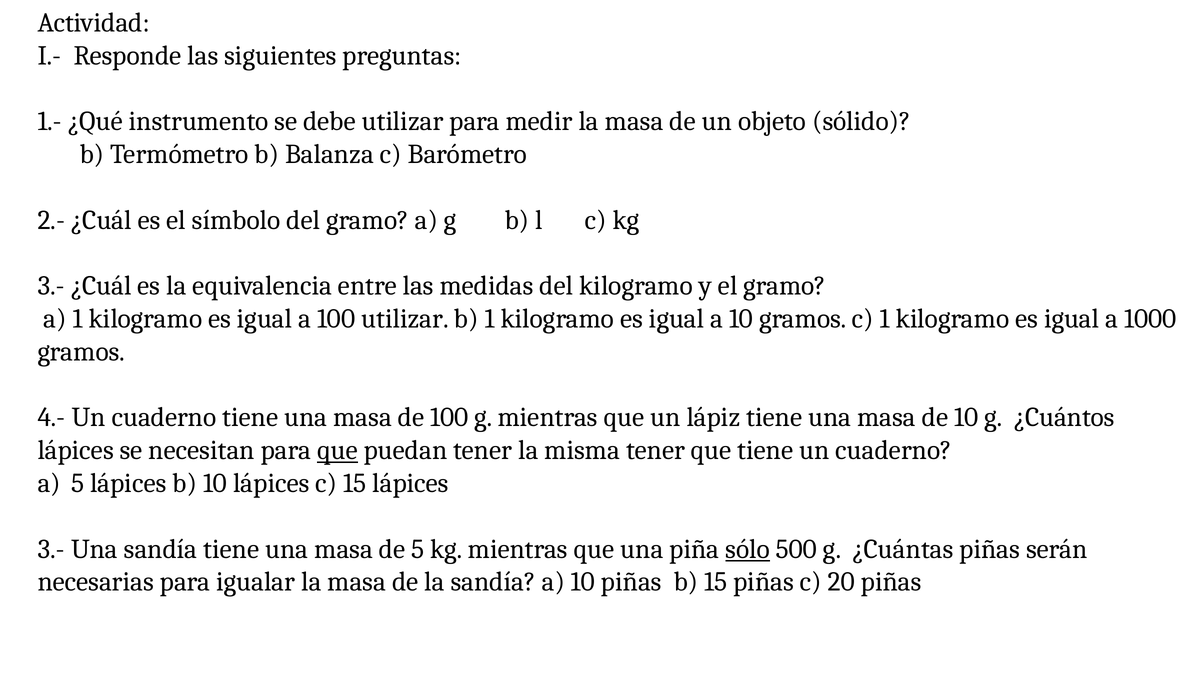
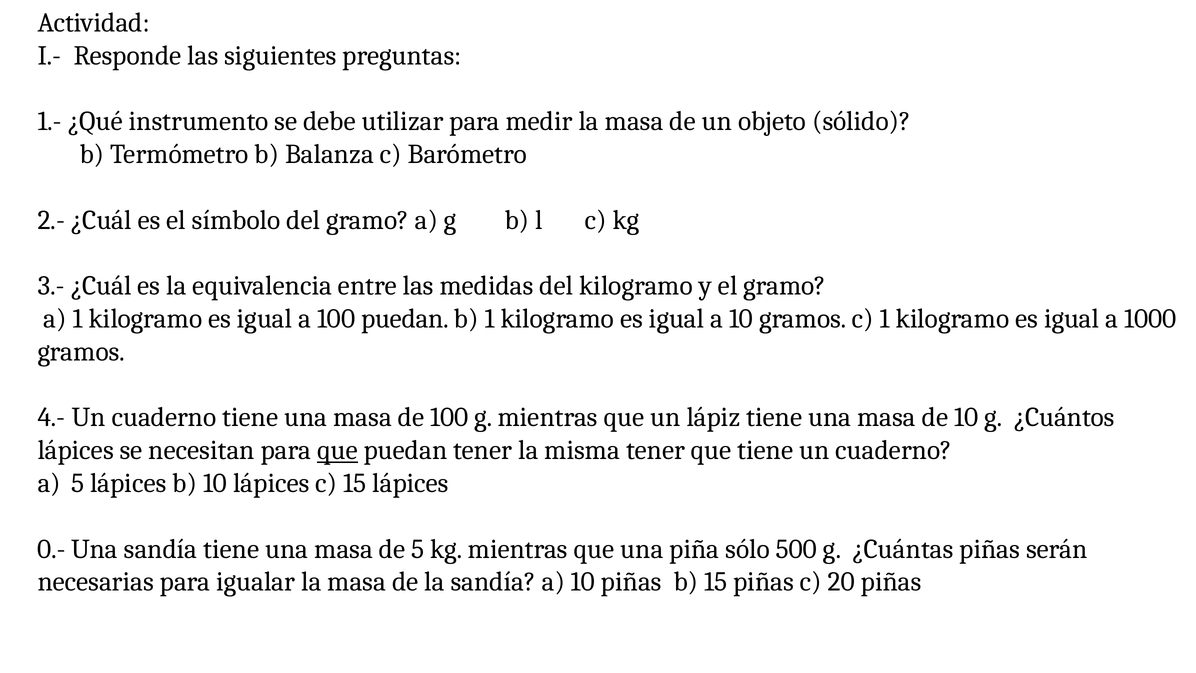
100 utilizar: utilizar -> puedan
3.- at (51, 549): 3.- -> 0.-
sólo underline: present -> none
